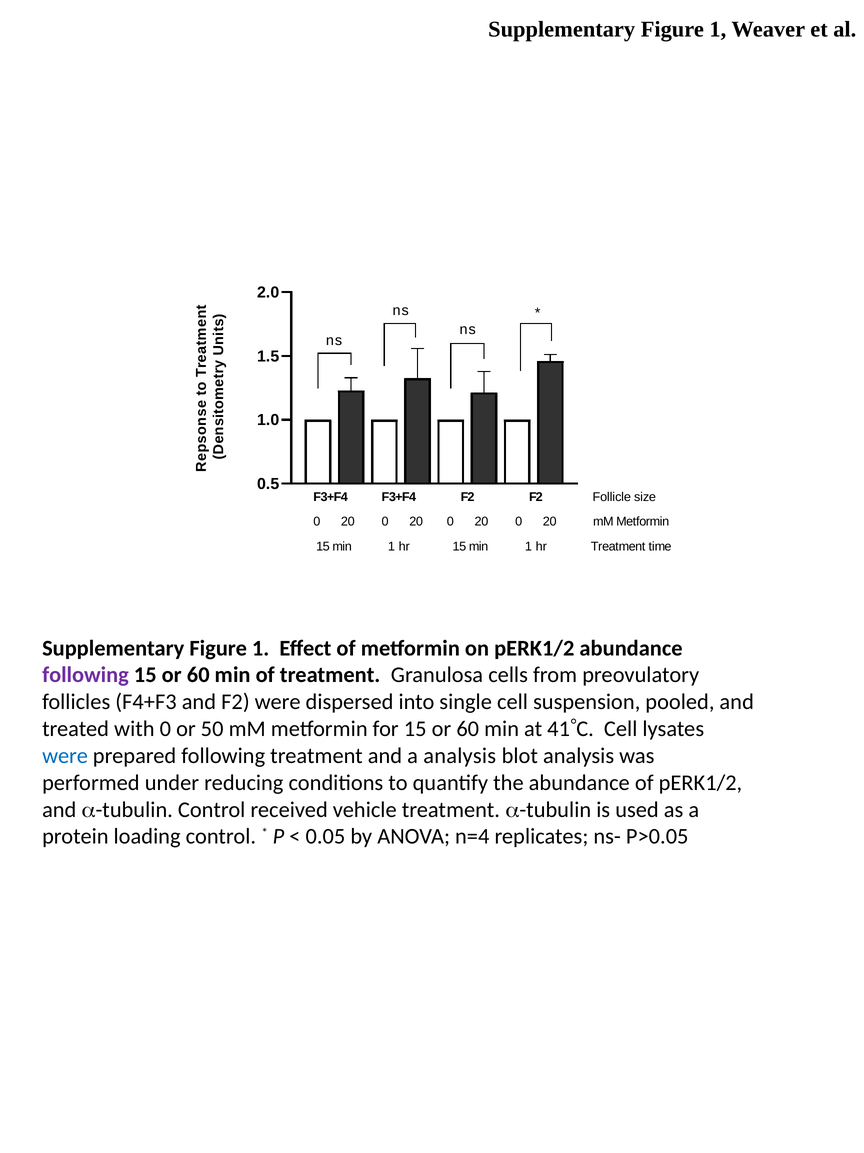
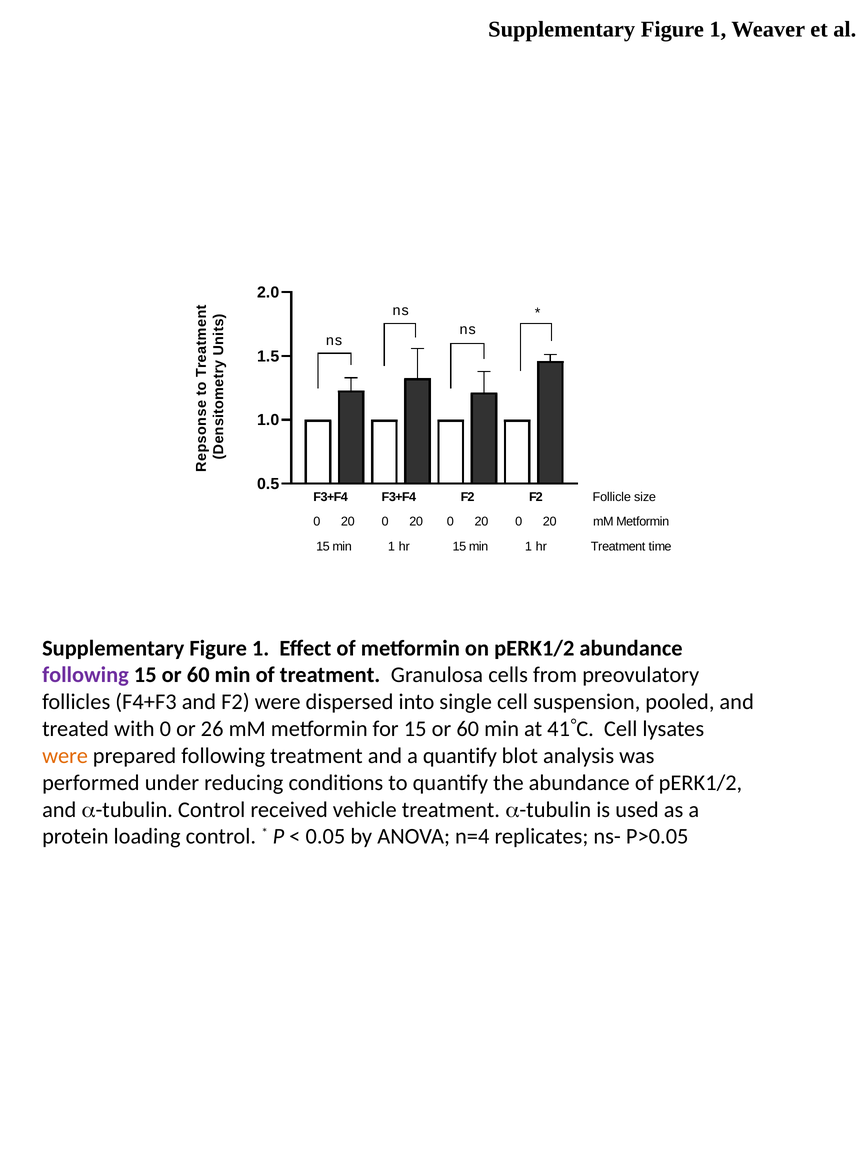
50: 50 -> 26
were at (65, 755) colour: blue -> orange
a analysis: analysis -> quantify
